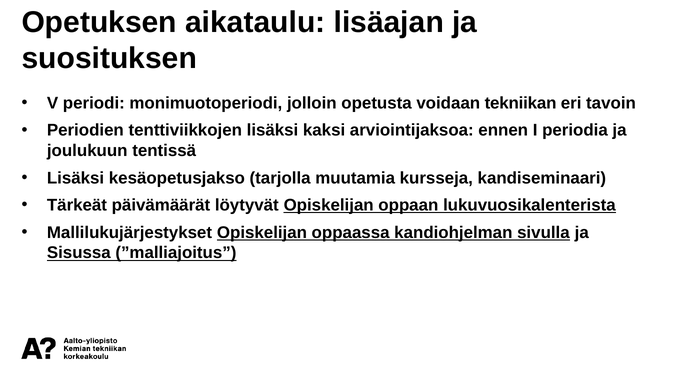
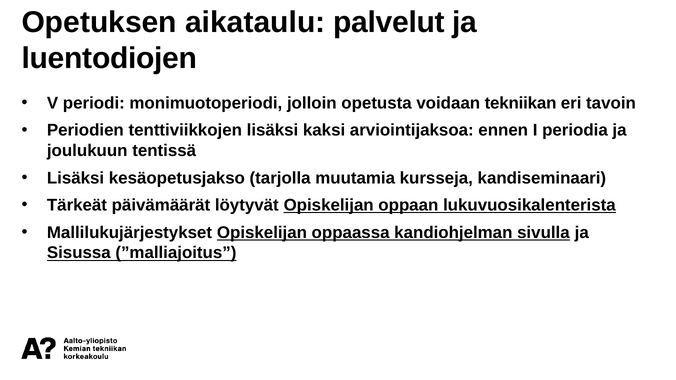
lisäajan: lisäajan -> palvelut
suosituksen: suosituksen -> luentodiojen
